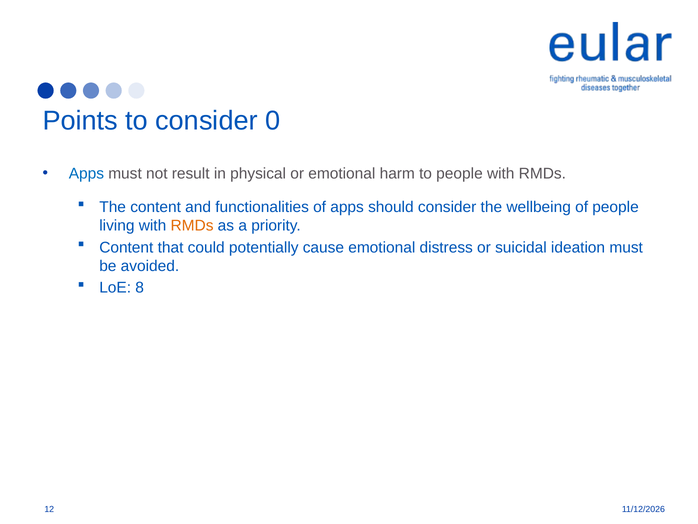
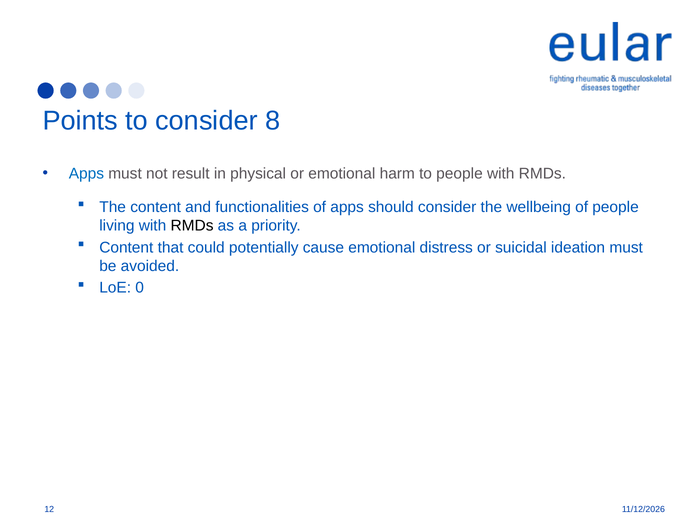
0: 0 -> 8
RMDs at (192, 225) colour: orange -> black
8: 8 -> 0
